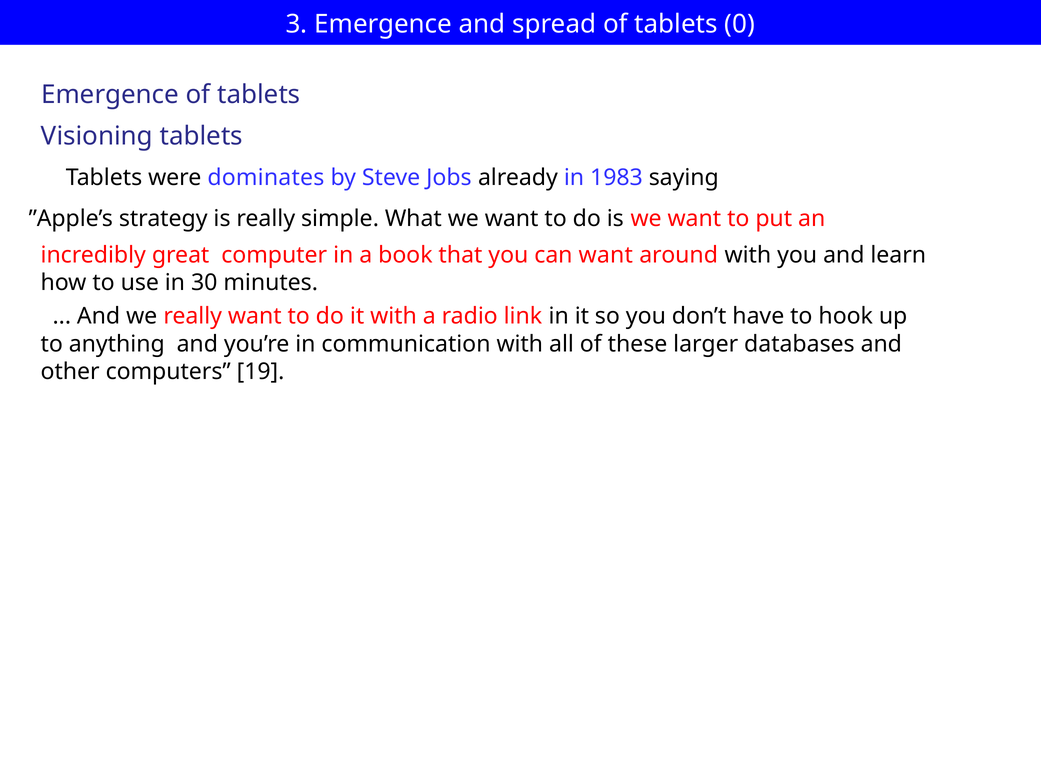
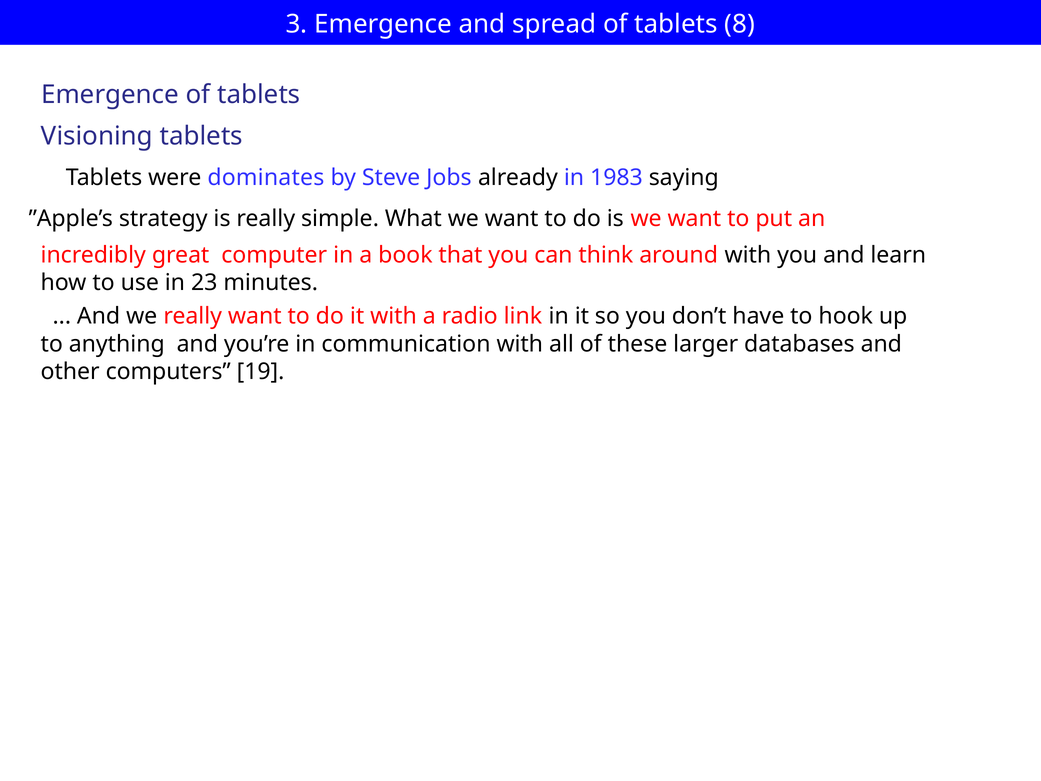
0: 0 -> 8
can want: want -> think
30: 30 -> 23
